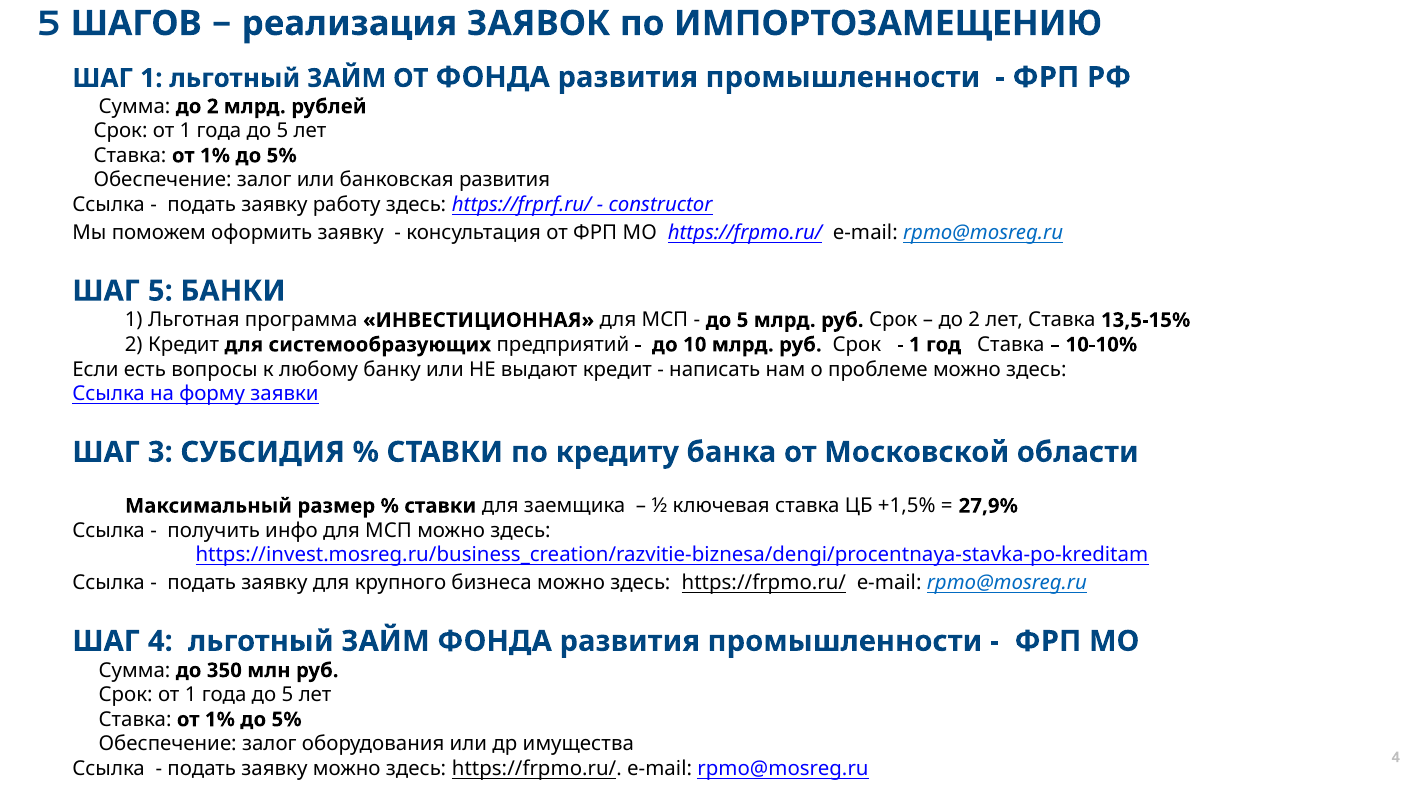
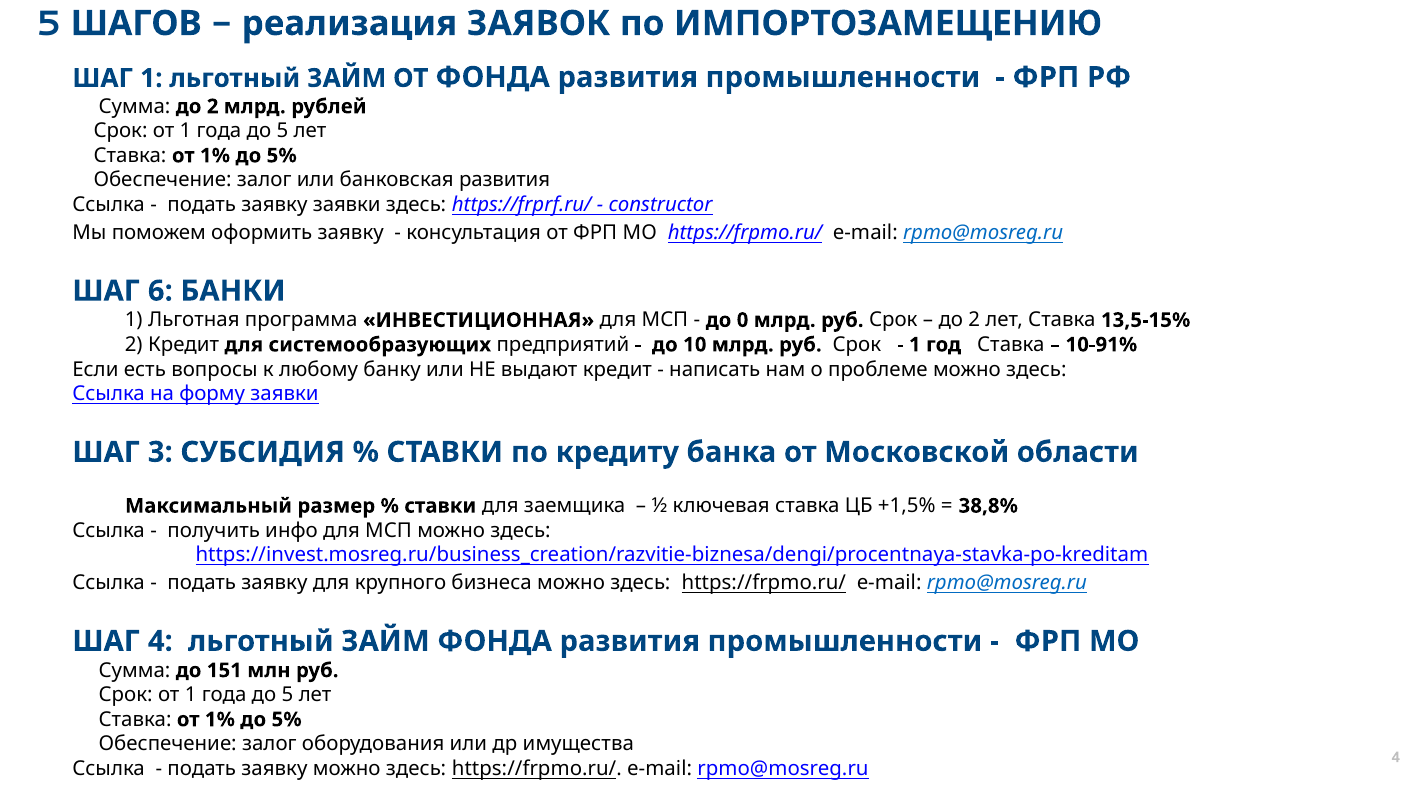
заявку работу: работу -> заявки
ШАГ 5: 5 -> 6
5 at (743, 320): 5 -> 0
10-10%: 10-10% -> 10-91%
27,9%: 27,9% -> 38,8%
350: 350 -> 151
